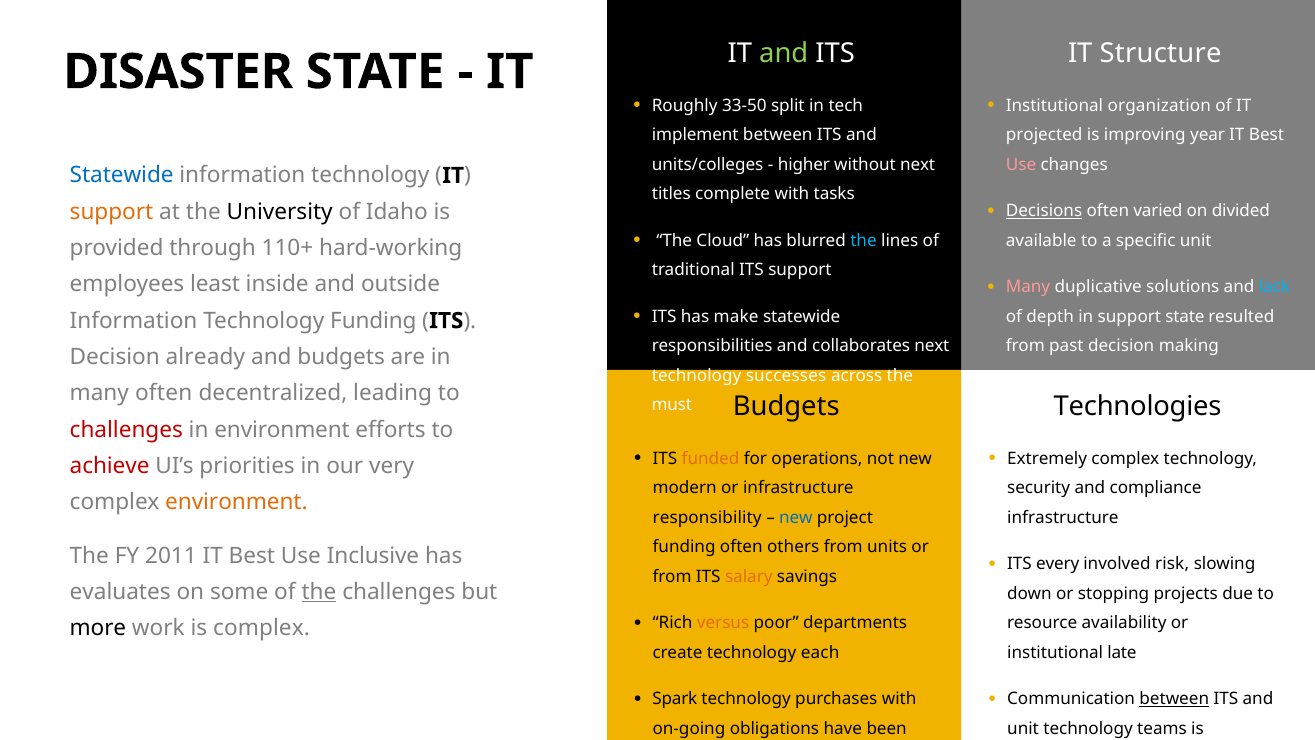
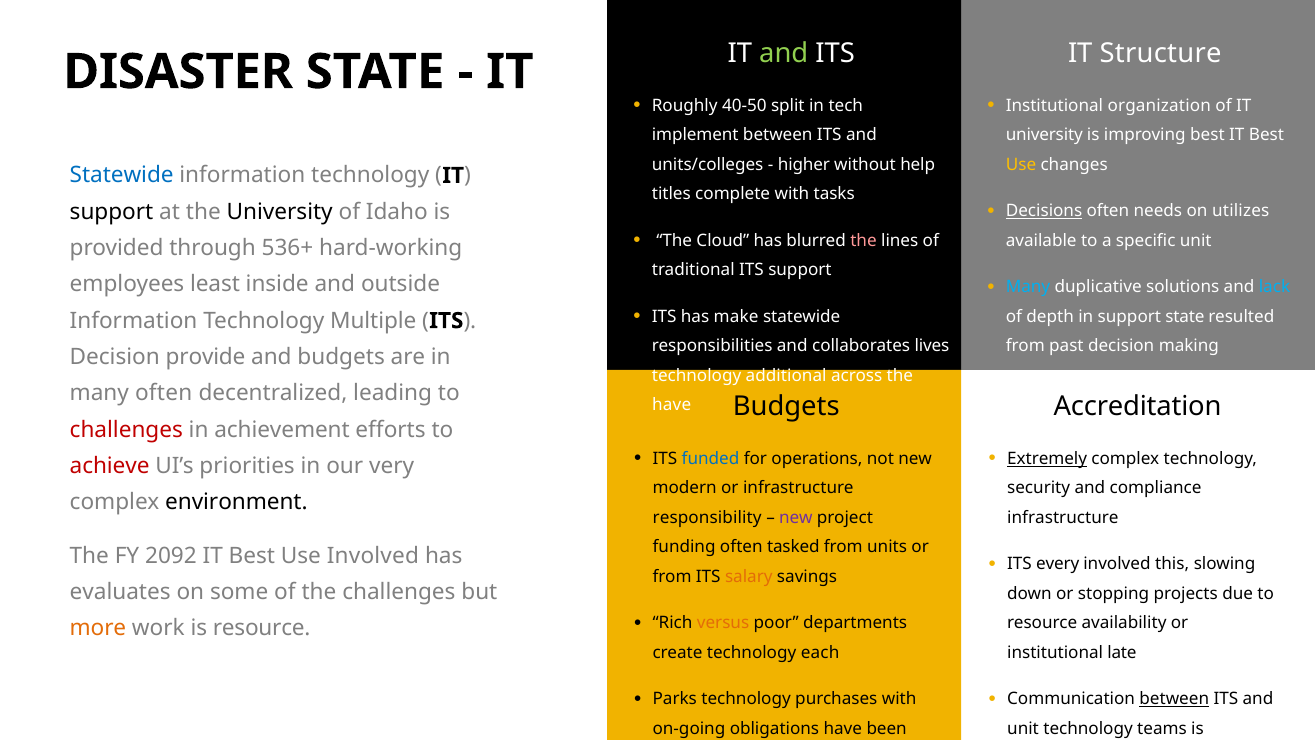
33-50: 33-50 -> 40-50
projected at (1044, 135): projected -> university
improving year: year -> best
without next: next -> help
Use at (1021, 165) colour: pink -> yellow
varied: varied -> needs
divided: divided -> utilizes
support at (112, 212) colour: orange -> black
the at (863, 241) colour: light blue -> pink
110+: 110+ -> 536+
Many at (1028, 287) colour: pink -> light blue
Technology Funding: Funding -> Multiple
collaborates next: next -> lives
already: already -> provide
successes: successes -> additional
Technologies: Technologies -> Accreditation
must at (672, 405): must -> have
in environment: environment -> achievement
funded colour: orange -> blue
Extremely underline: none -> present
environment at (236, 502) colour: orange -> black
new at (796, 518) colour: blue -> purple
others: others -> tasked
2011: 2011 -> 2092
Use Inclusive: Inclusive -> Involved
risk: risk -> this
the at (319, 592) underline: present -> none
more colour: black -> orange
is complex: complex -> resource
Spark: Spark -> Parks
